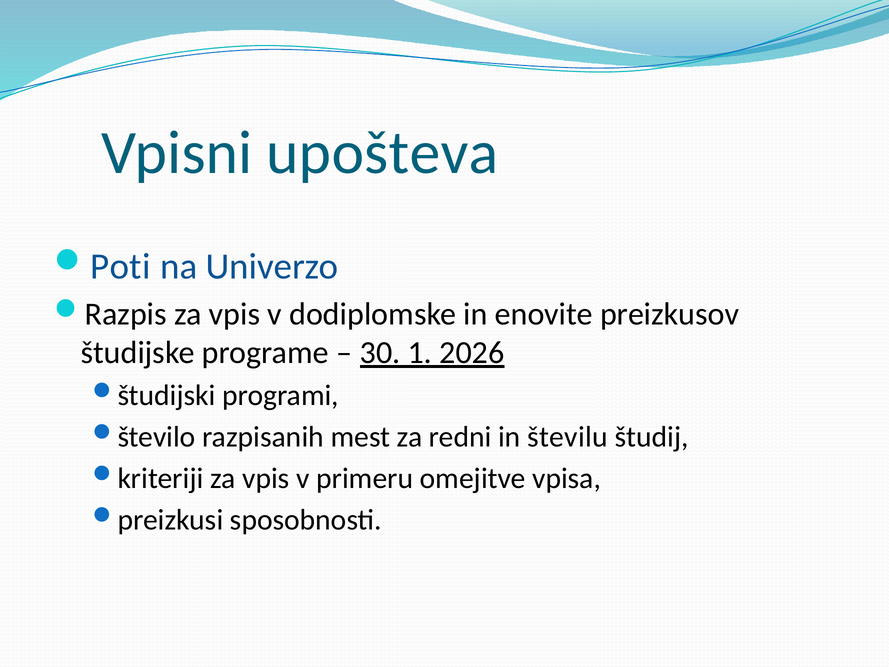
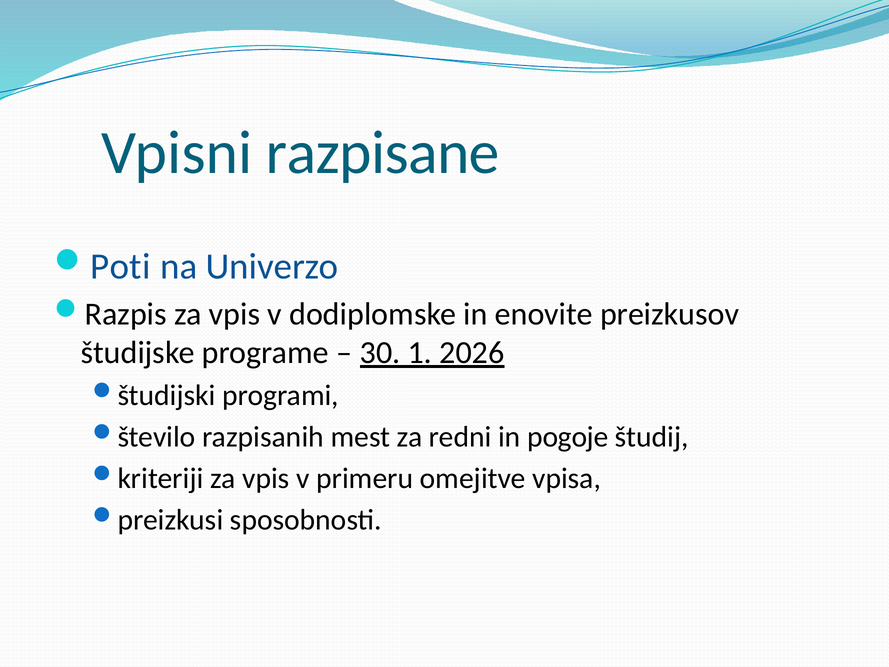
upošteva: upošteva -> razpisane
številu: številu -> pogoje
